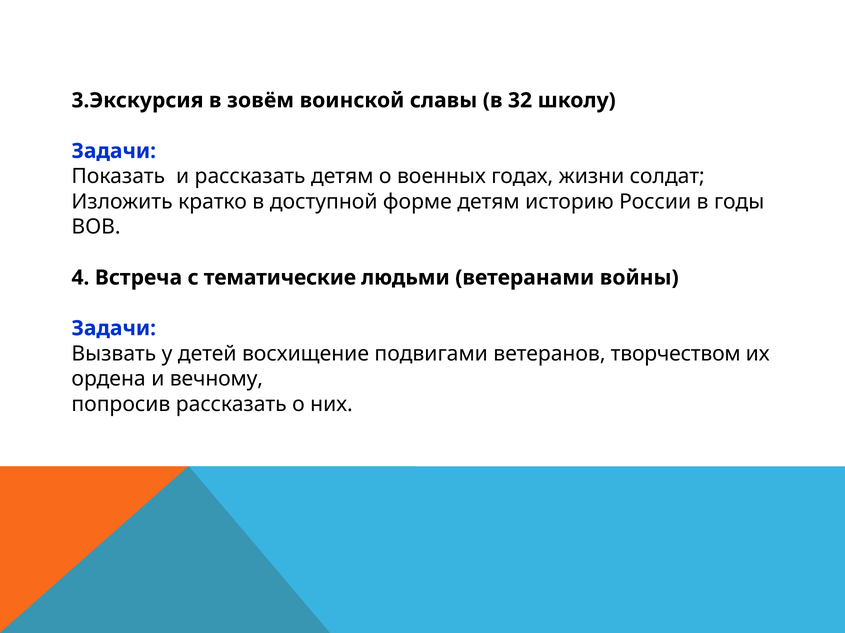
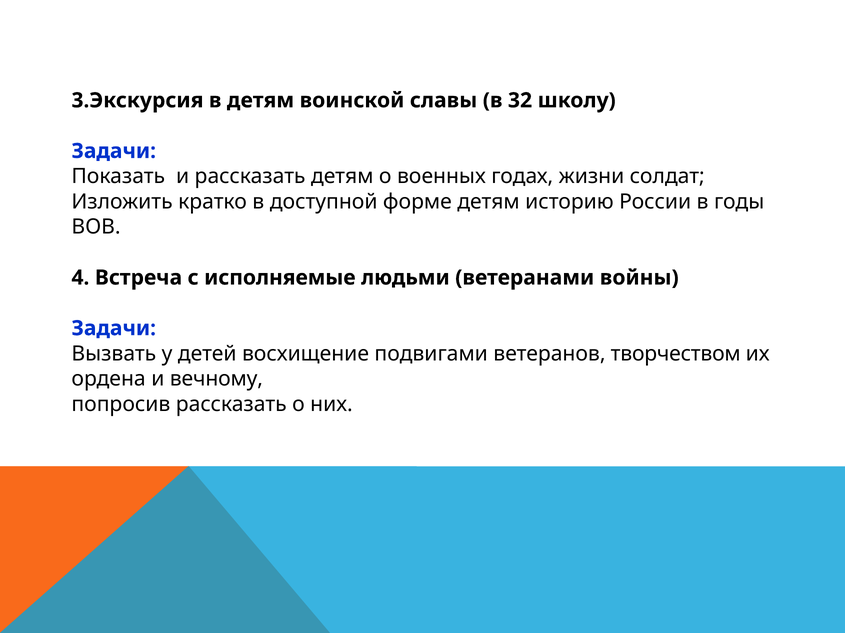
в зовём: зовём -> детям
тематические: тематические -> исполняемые
